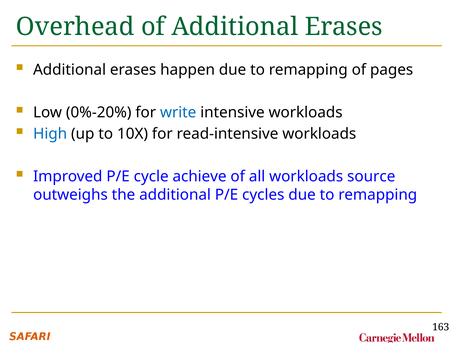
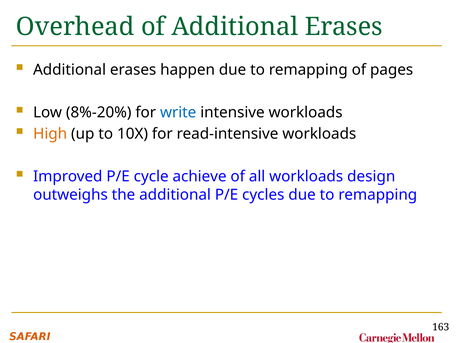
0%-20%: 0%-20% -> 8%-20%
High colour: blue -> orange
source: source -> design
